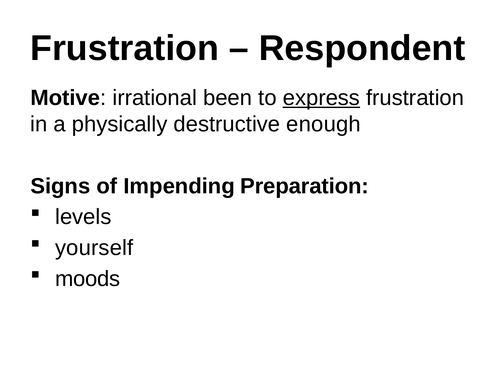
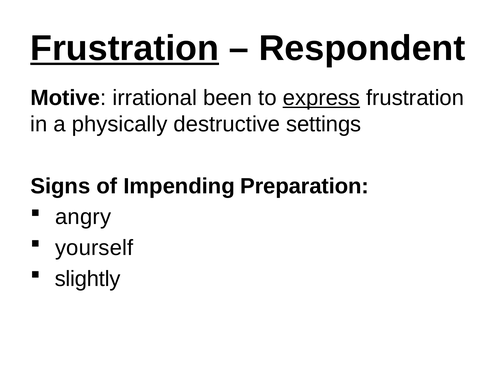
Frustration at (125, 48) underline: none -> present
enough: enough -> settings
levels: levels -> angry
moods: moods -> slightly
